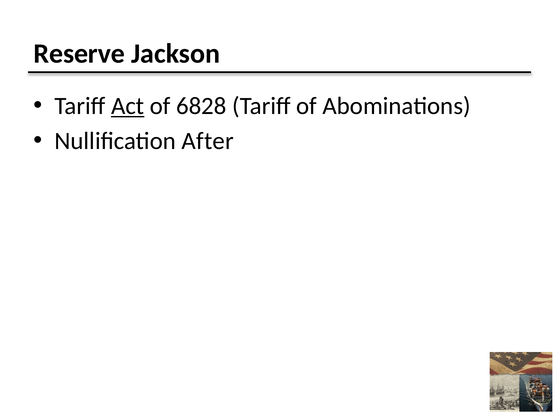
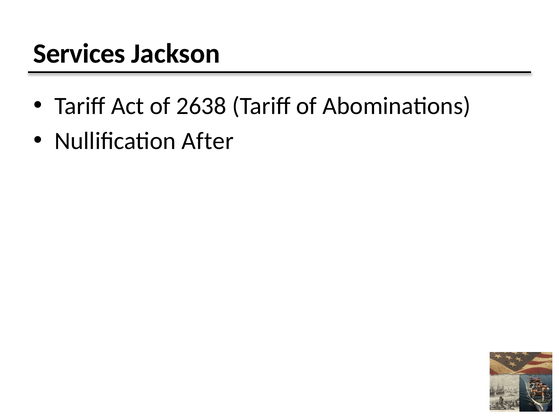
Reserve: Reserve -> Services
Act underline: present -> none
6828: 6828 -> 2638
